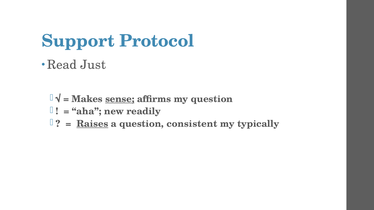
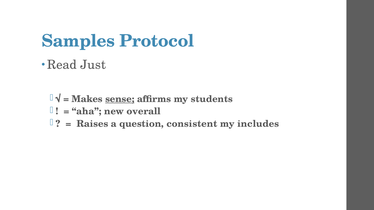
Support: Support -> Samples
my question: question -> students
readily: readily -> overall
Raises underline: present -> none
typically: typically -> includes
